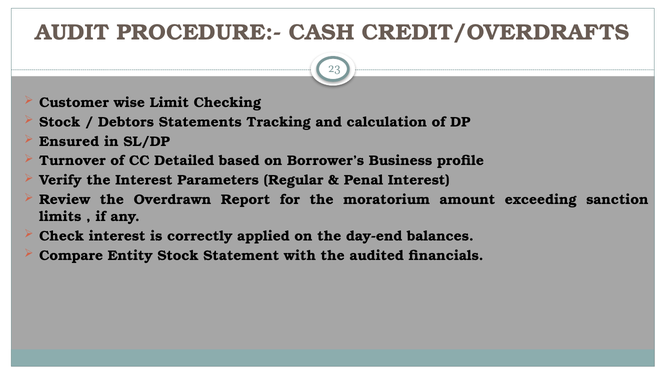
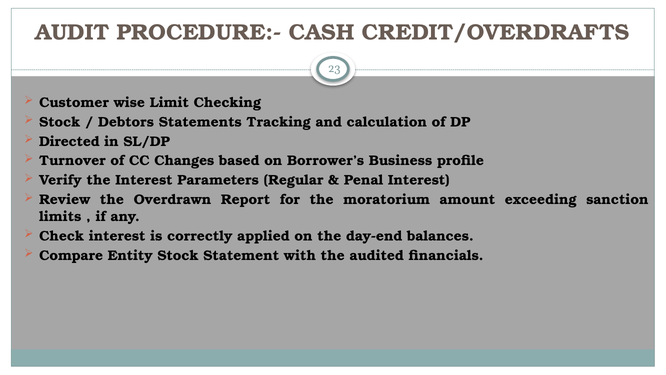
Ensured: Ensured -> Directed
Detailed: Detailed -> Changes
